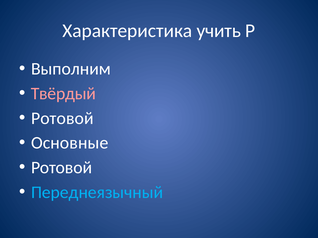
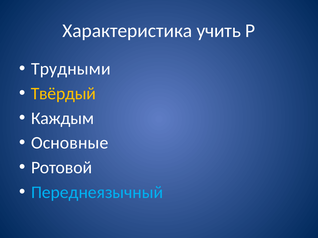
Выполним: Выполним -> Трудными
Твёрдый colour: pink -> yellow
Ротовой at (62, 118): Ротовой -> Каждым
